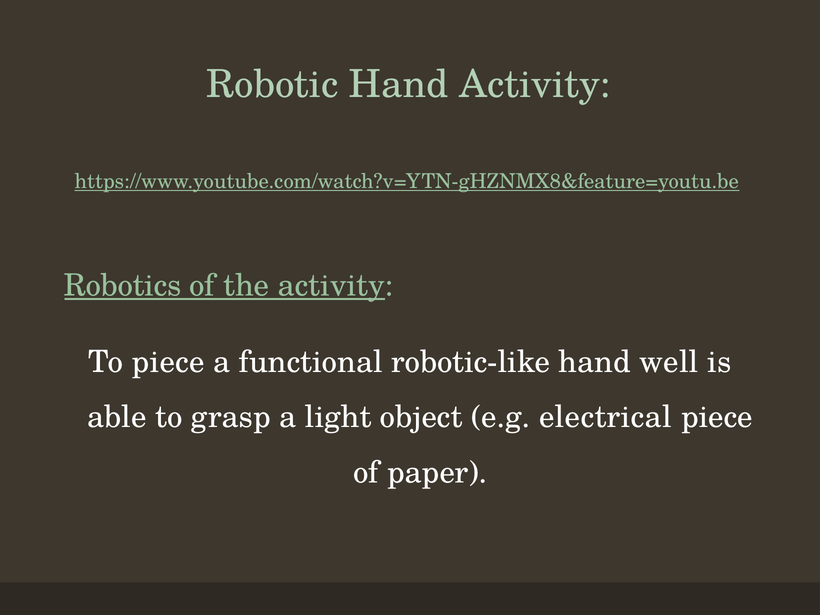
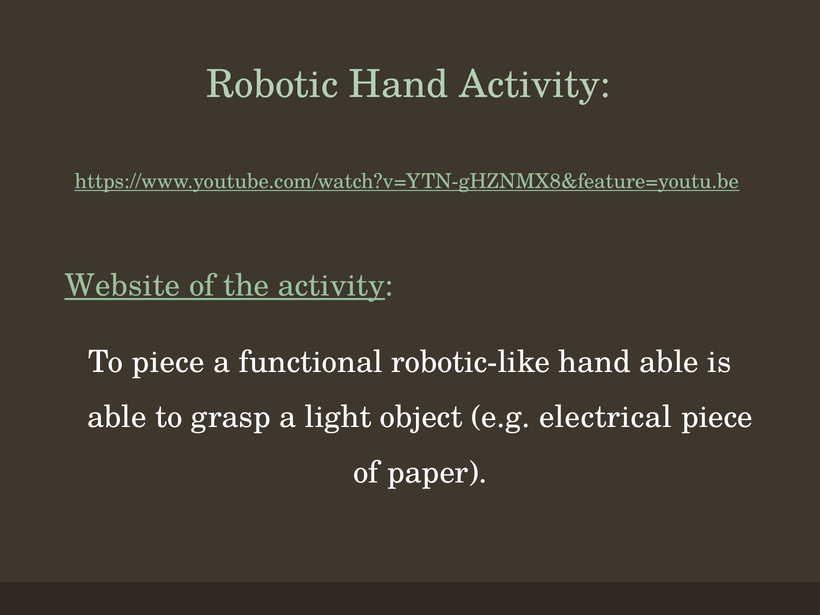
Robotics: Robotics -> Website
hand well: well -> able
